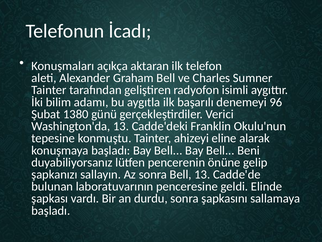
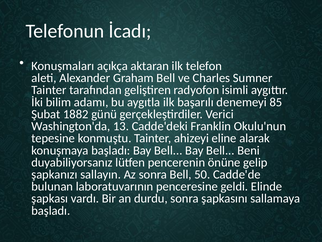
96: 96 -> 85
1380: 1380 -> 1882
Bell 13: 13 -> 50
